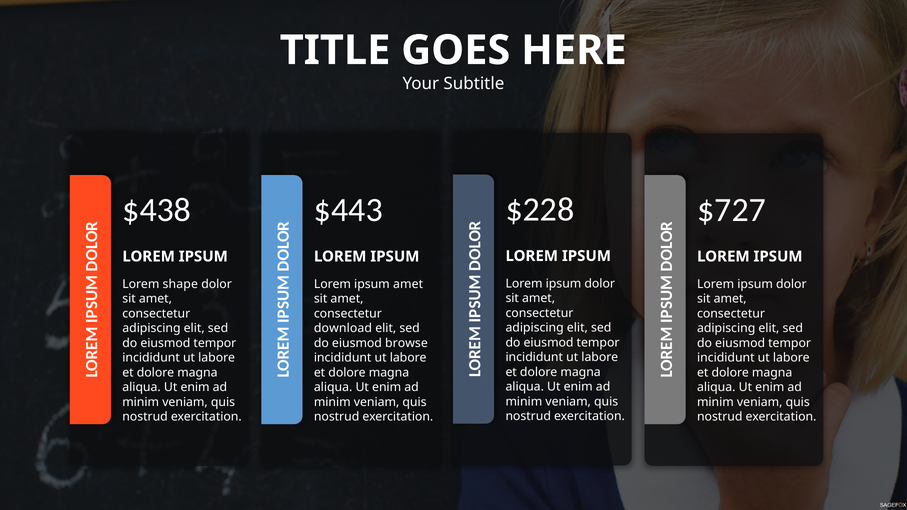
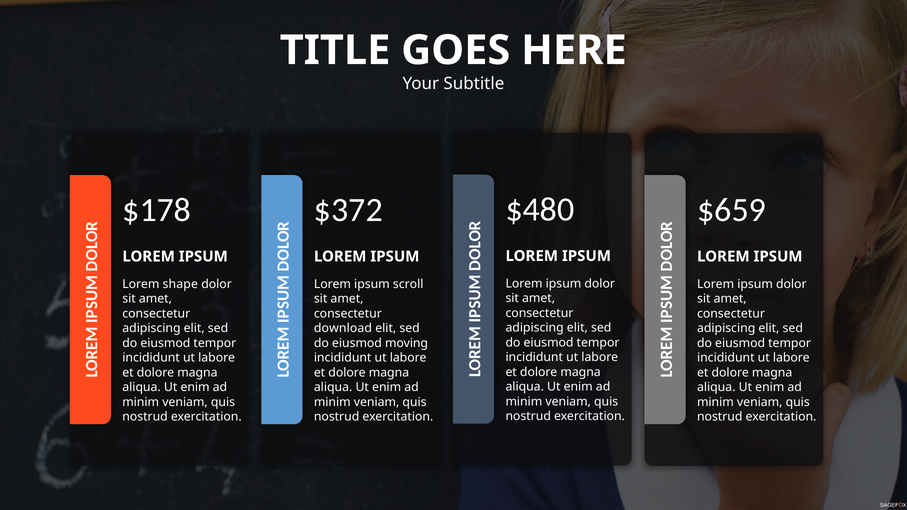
$228: $228 -> $480
$438: $438 -> $178
$443: $443 -> $372
$727: $727 -> $659
ipsum amet: amet -> scroll
browse: browse -> moving
